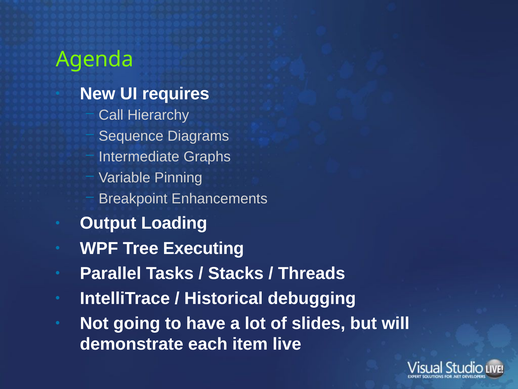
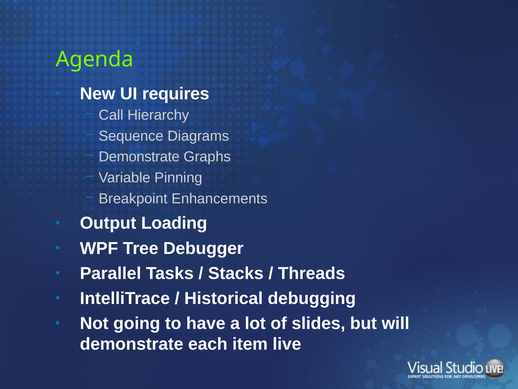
Intermediate at (139, 157): Intermediate -> Demonstrate
Executing: Executing -> Debugger
